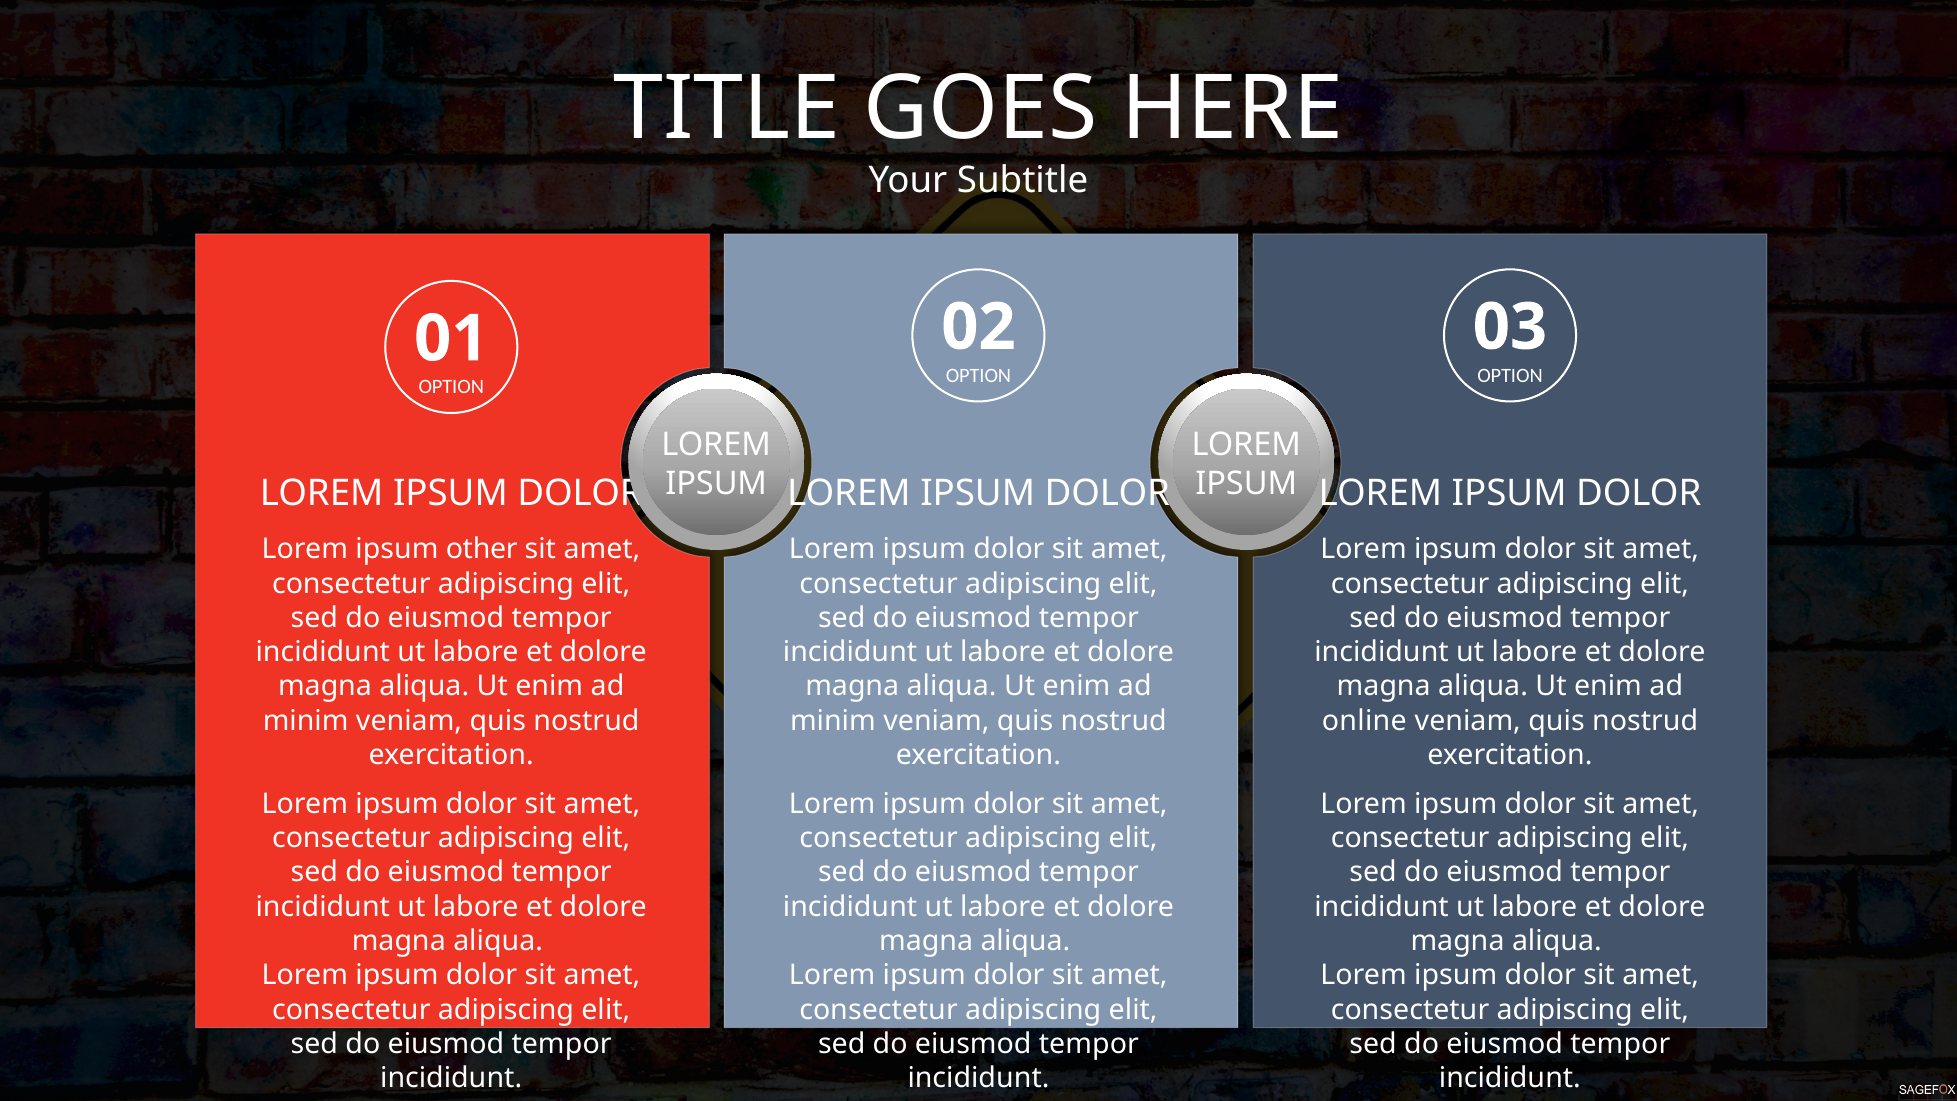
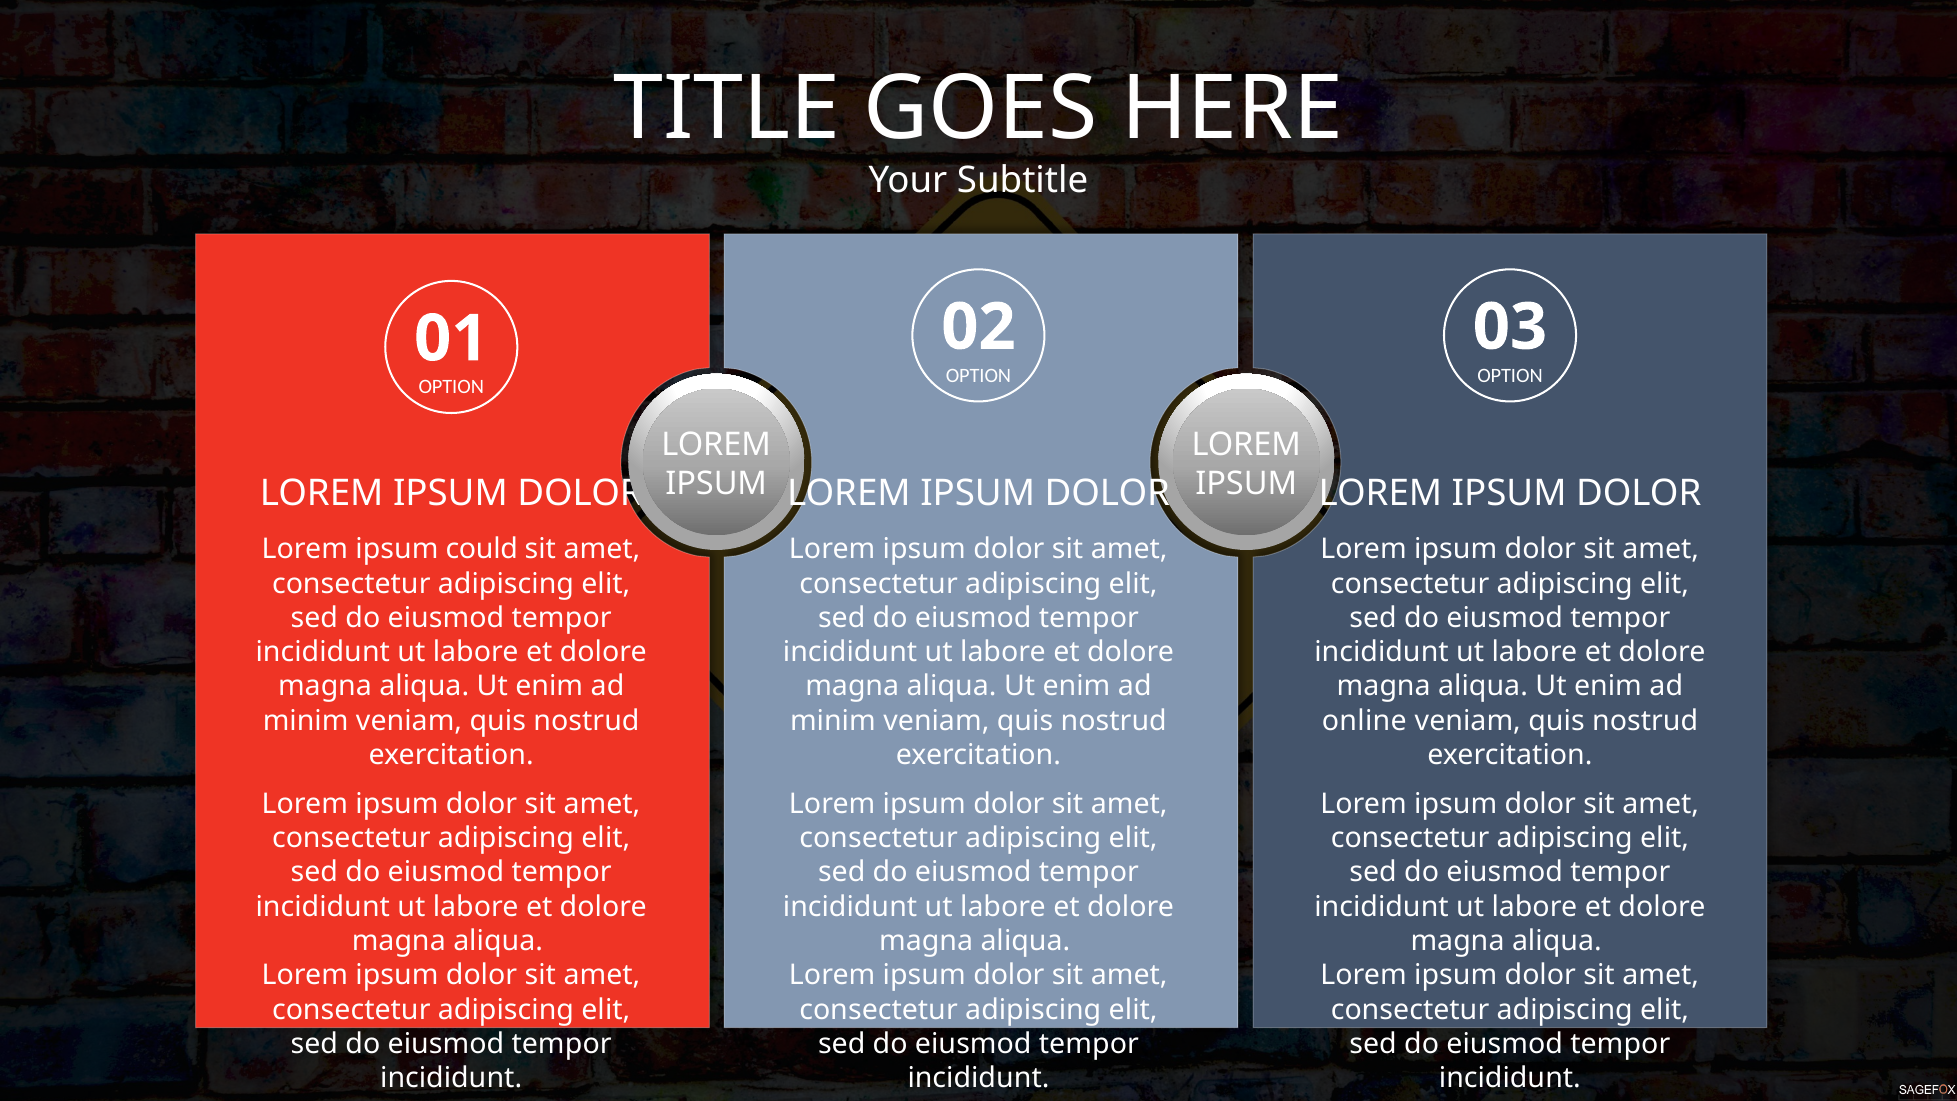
other: other -> could
